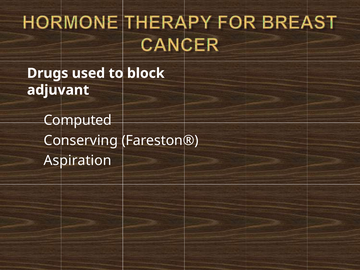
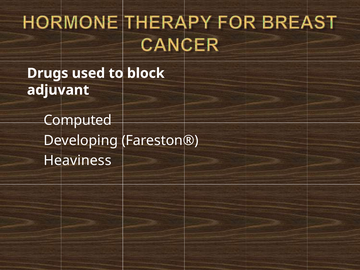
Conserving: Conserving -> Developing
Aspiration: Aspiration -> Heaviness
